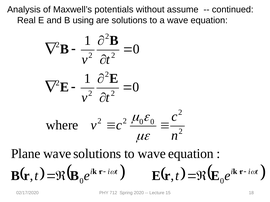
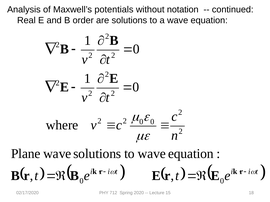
assume: assume -> notation
using: using -> order
